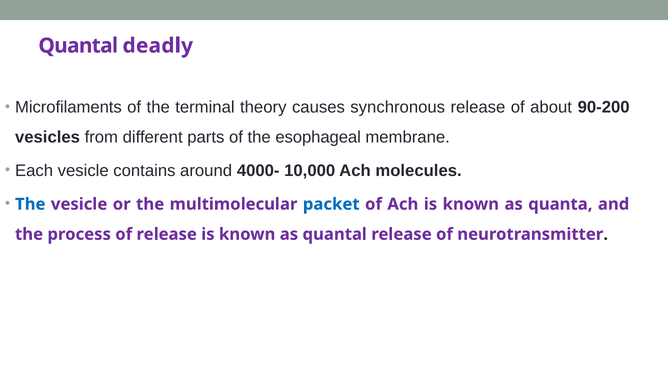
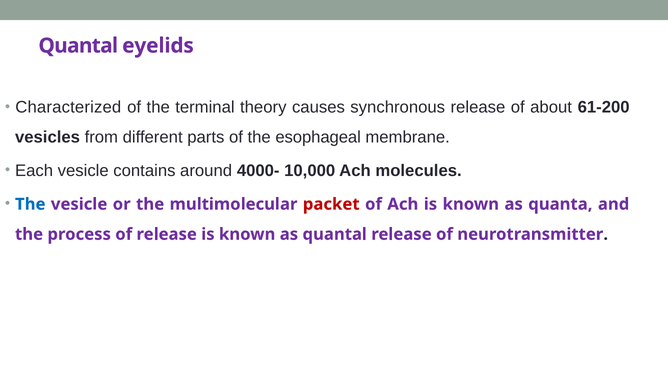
deadly: deadly -> eyelids
Microfilaments: Microfilaments -> Characterized
90-200: 90-200 -> 61-200
packet colour: blue -> red
